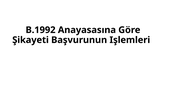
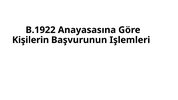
B.1992: B.1992 -> B.1922
Şikayeti: Şikayeti -> Kişilerin
